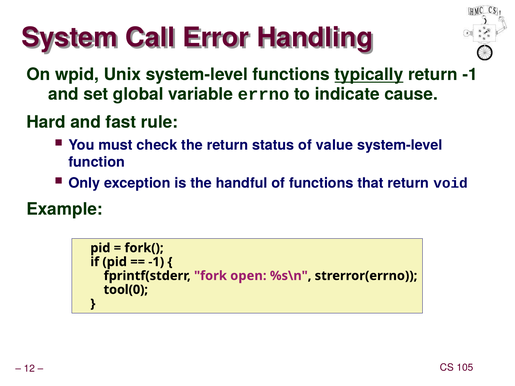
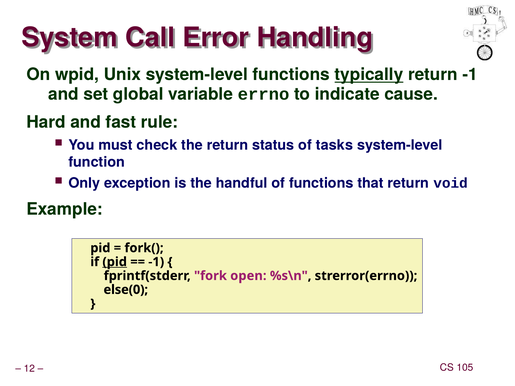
value: value -> tasks
pid at (115, 262) underline: none -> present
tool(0: tool(0 -> else(0
